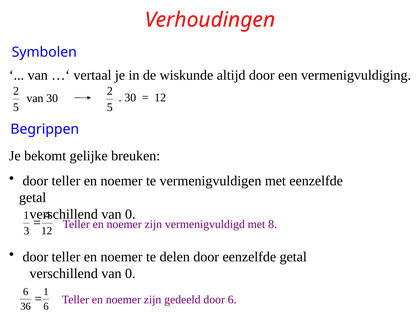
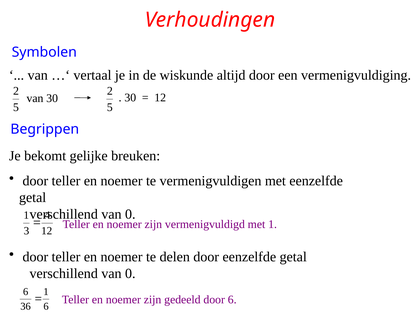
met 8: 8 -> 1
